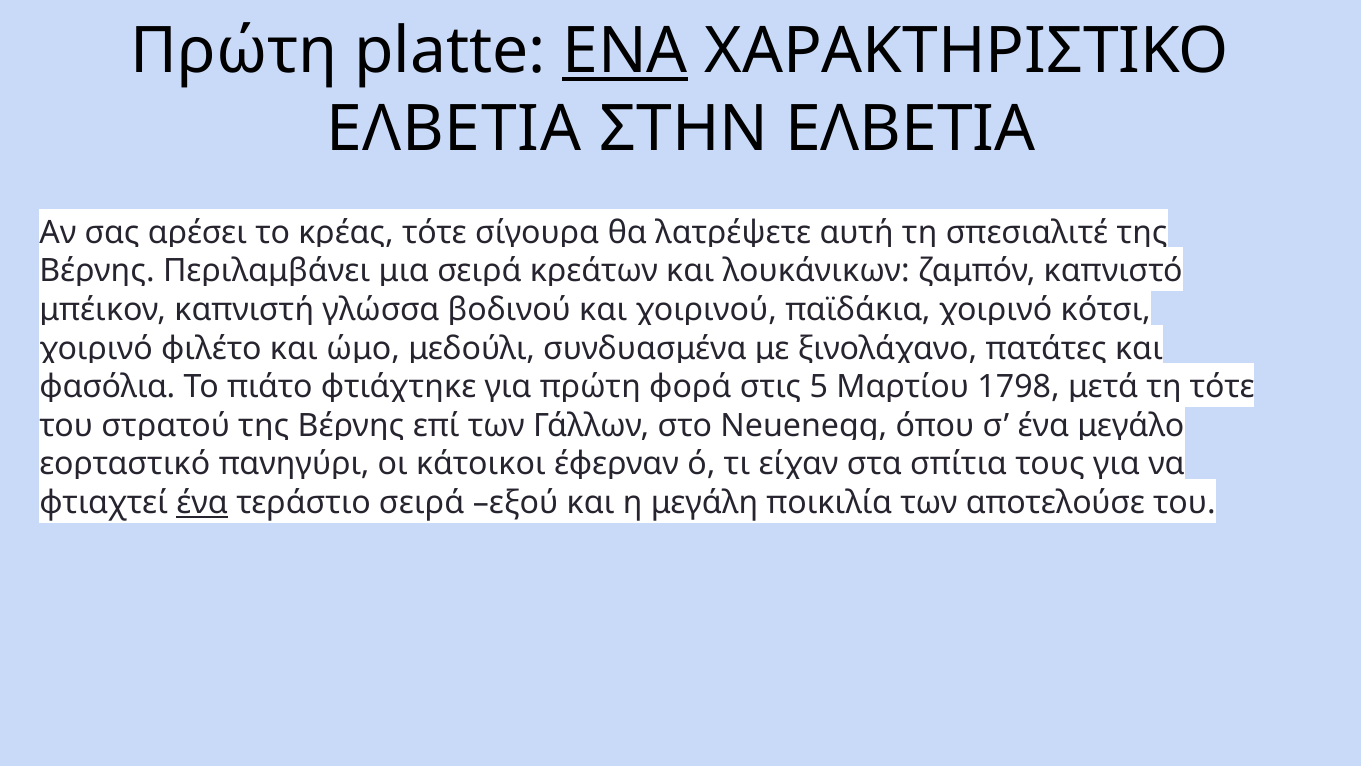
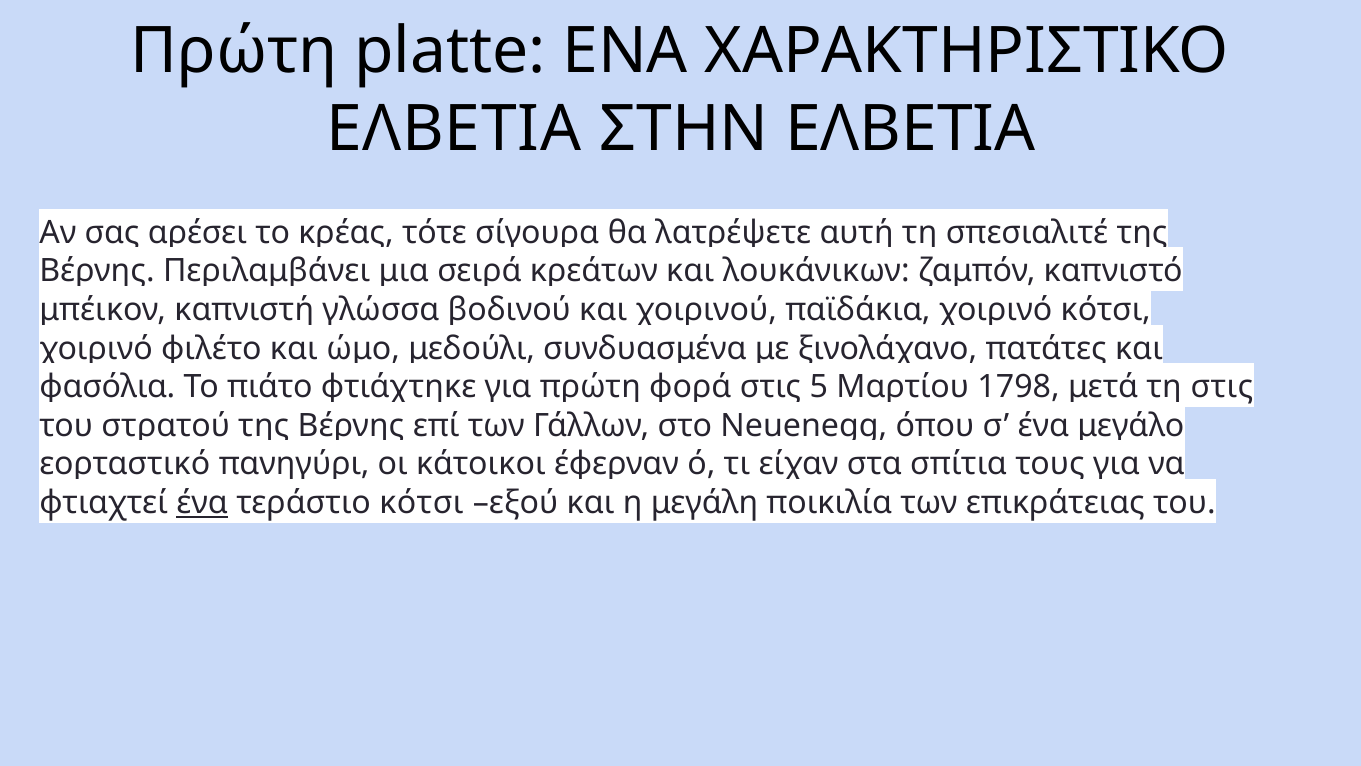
ΕΝΑ underline: present -> none
τότε at (1222, 387): τότε -> στις
τεράστιο σειρά: σειρά -> κότσι
αποτελούσε: αποτελούσε -> επικράτειας
